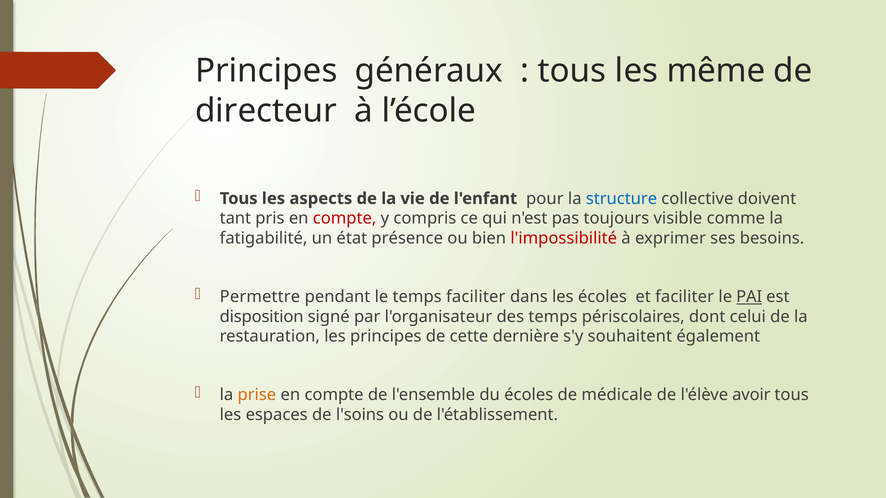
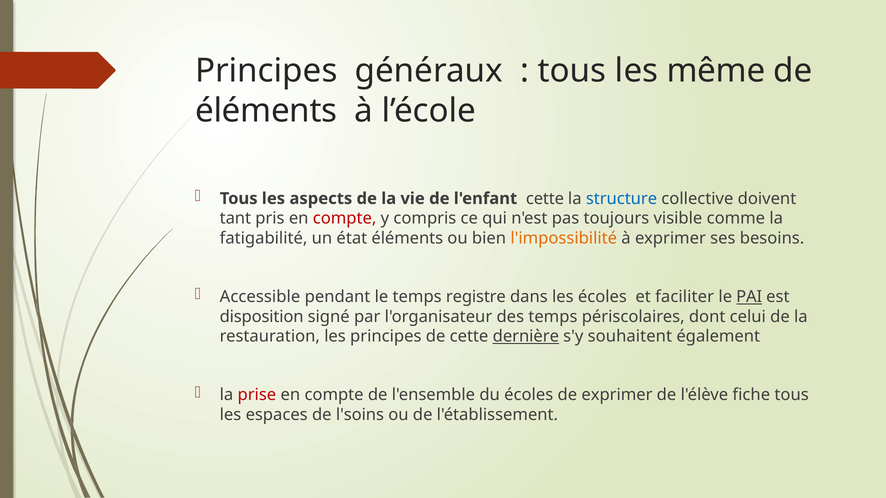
directeur at (266, 111): directeur -> éléments
l'enfant pour: pour -> cette
état présence: présence -> éléments
l'impossibilité colour: red -> orange
Permettre: Permettre -> Accessible
temps faciliter: faciliter -> registre
dernière underline: none -> present
prise colour: orange -> red
de médicale: médicale -> exprimer
avoir: avoir -> fiche
